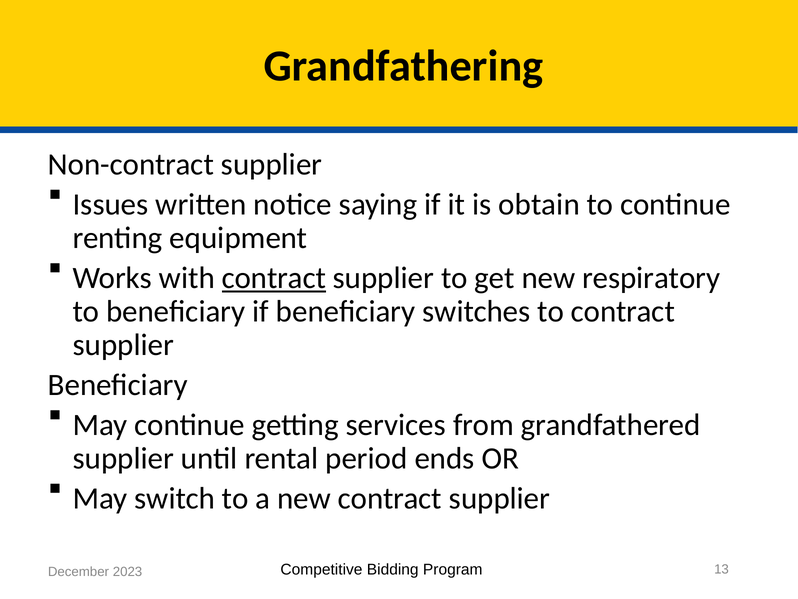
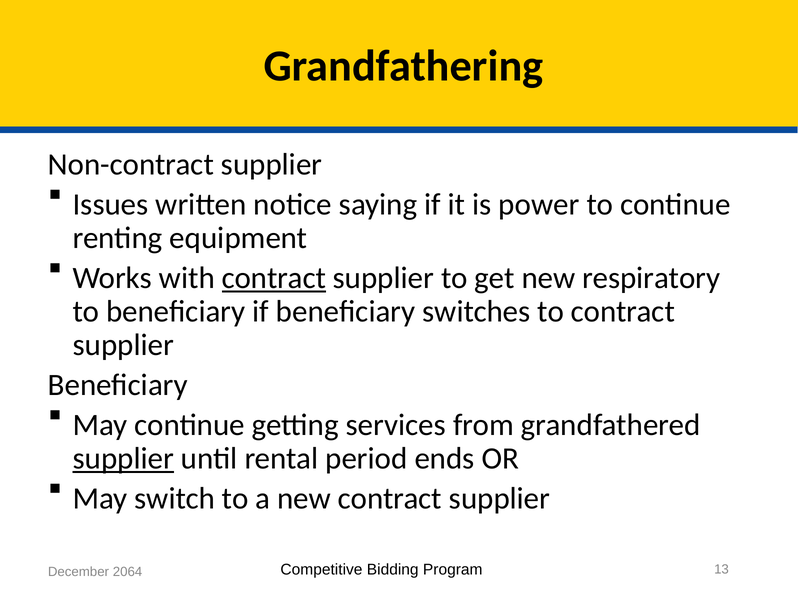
obtain: obtain -> power
supplier at (123, 458) underline: none -> present
2023: 2023 -> 2064
